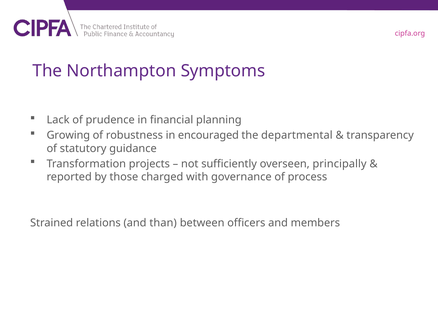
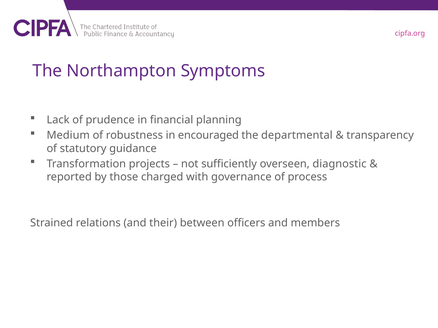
Growing: Growing -> Medium
principally: principally -> diagnostic
than: than -> their
